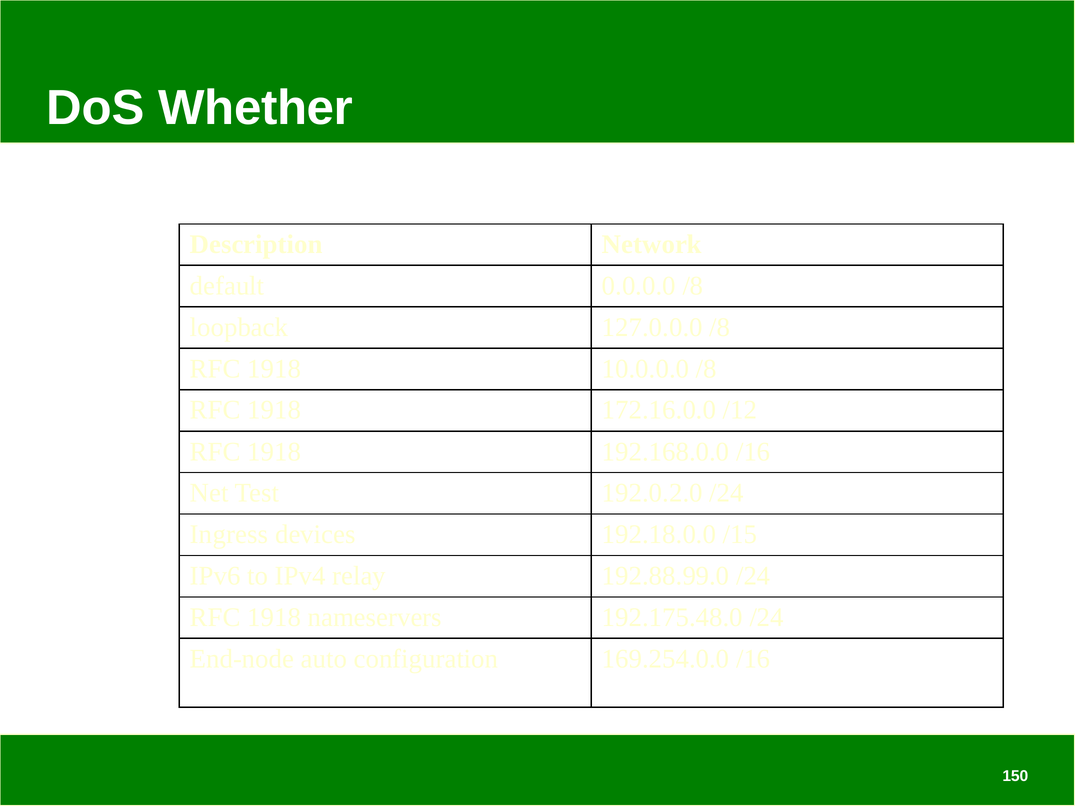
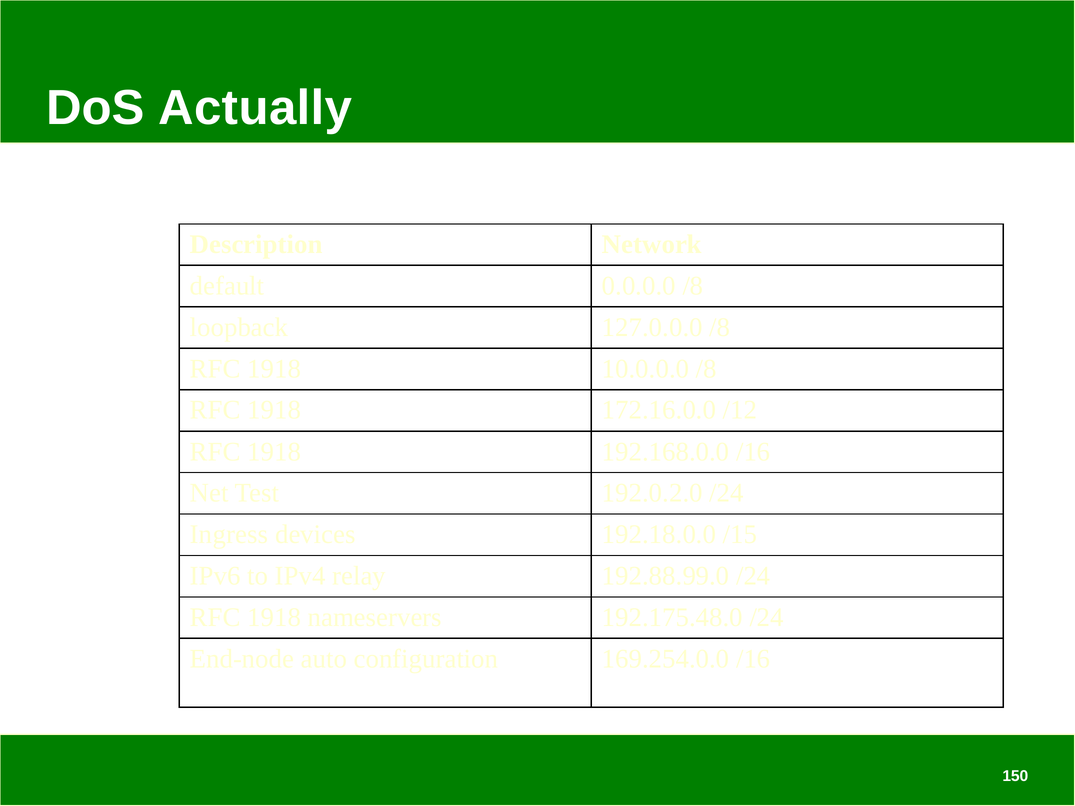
Whether: Whether -> Actually
